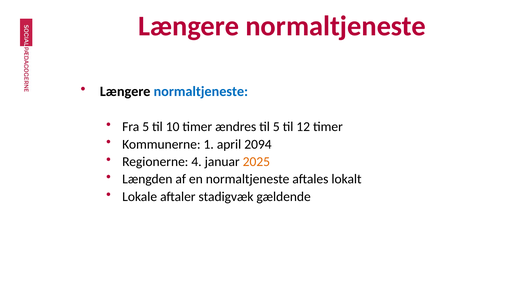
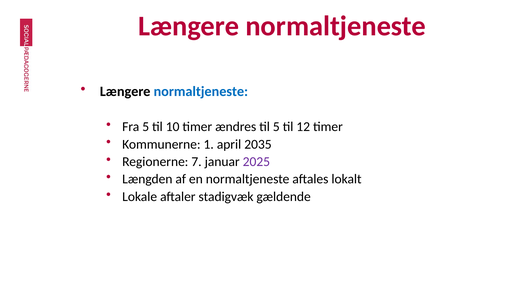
2094: 2094 -> 2035
4: 4 -> 7
2025 colour: orange -> purple
